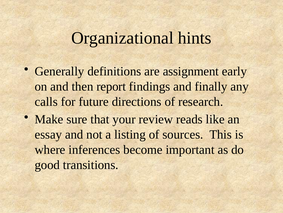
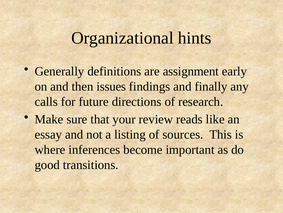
report: report -> issues
